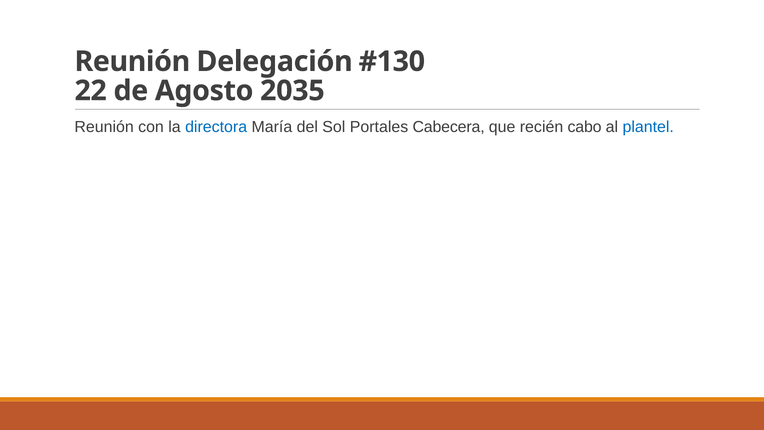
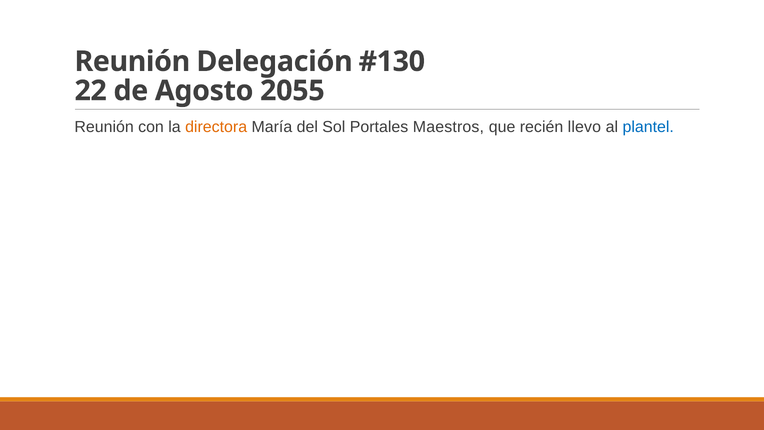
2035: 2035 -> 2055
directora colour: blue -> orange
Cabecera: Cabecera -> Maestros
cabo: cabo -> llevo
